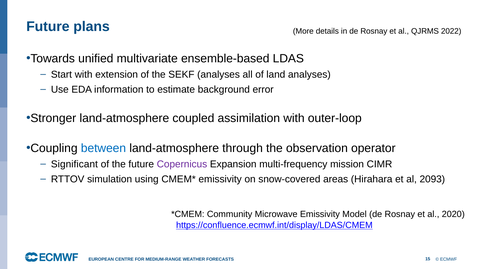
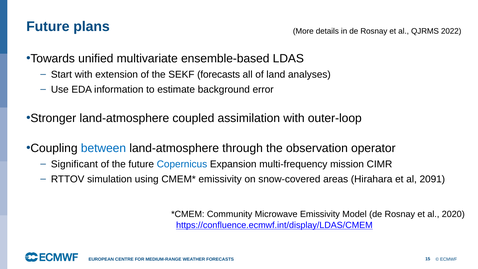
SEKF analyses: analyses -> forecasts
Copernicus colour: purple -> blue
2093: 2093 -> 2091
